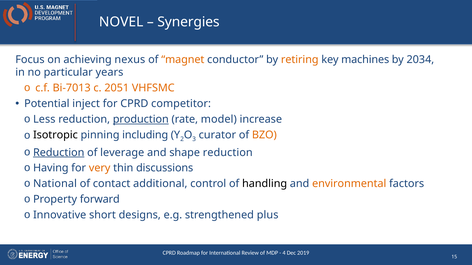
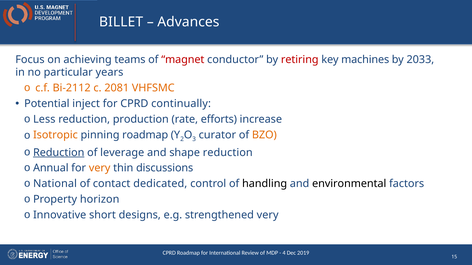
NOVEL: NOVEL -> BILLET
Synergies: Synergies -> Advances
nexus: nexus -> teams
magnet colour: orange -> red
retiring colour: orange -> red
2034: 2034 -> 2033
Bi-7013: Bi-7013 -> Bi-2112
2051: 2051 -> 2081
competitor: competitor -> continually
production underline: present -> none
model: model -> efforts
Isotropic colour: black -> orange
pinning including: including -> roadmap
Having: Having -> Annual
additional: additional -> dedicated
environmental colour: orange -> black
forward: forward -> horizon
strengthened plus: plus -> very
